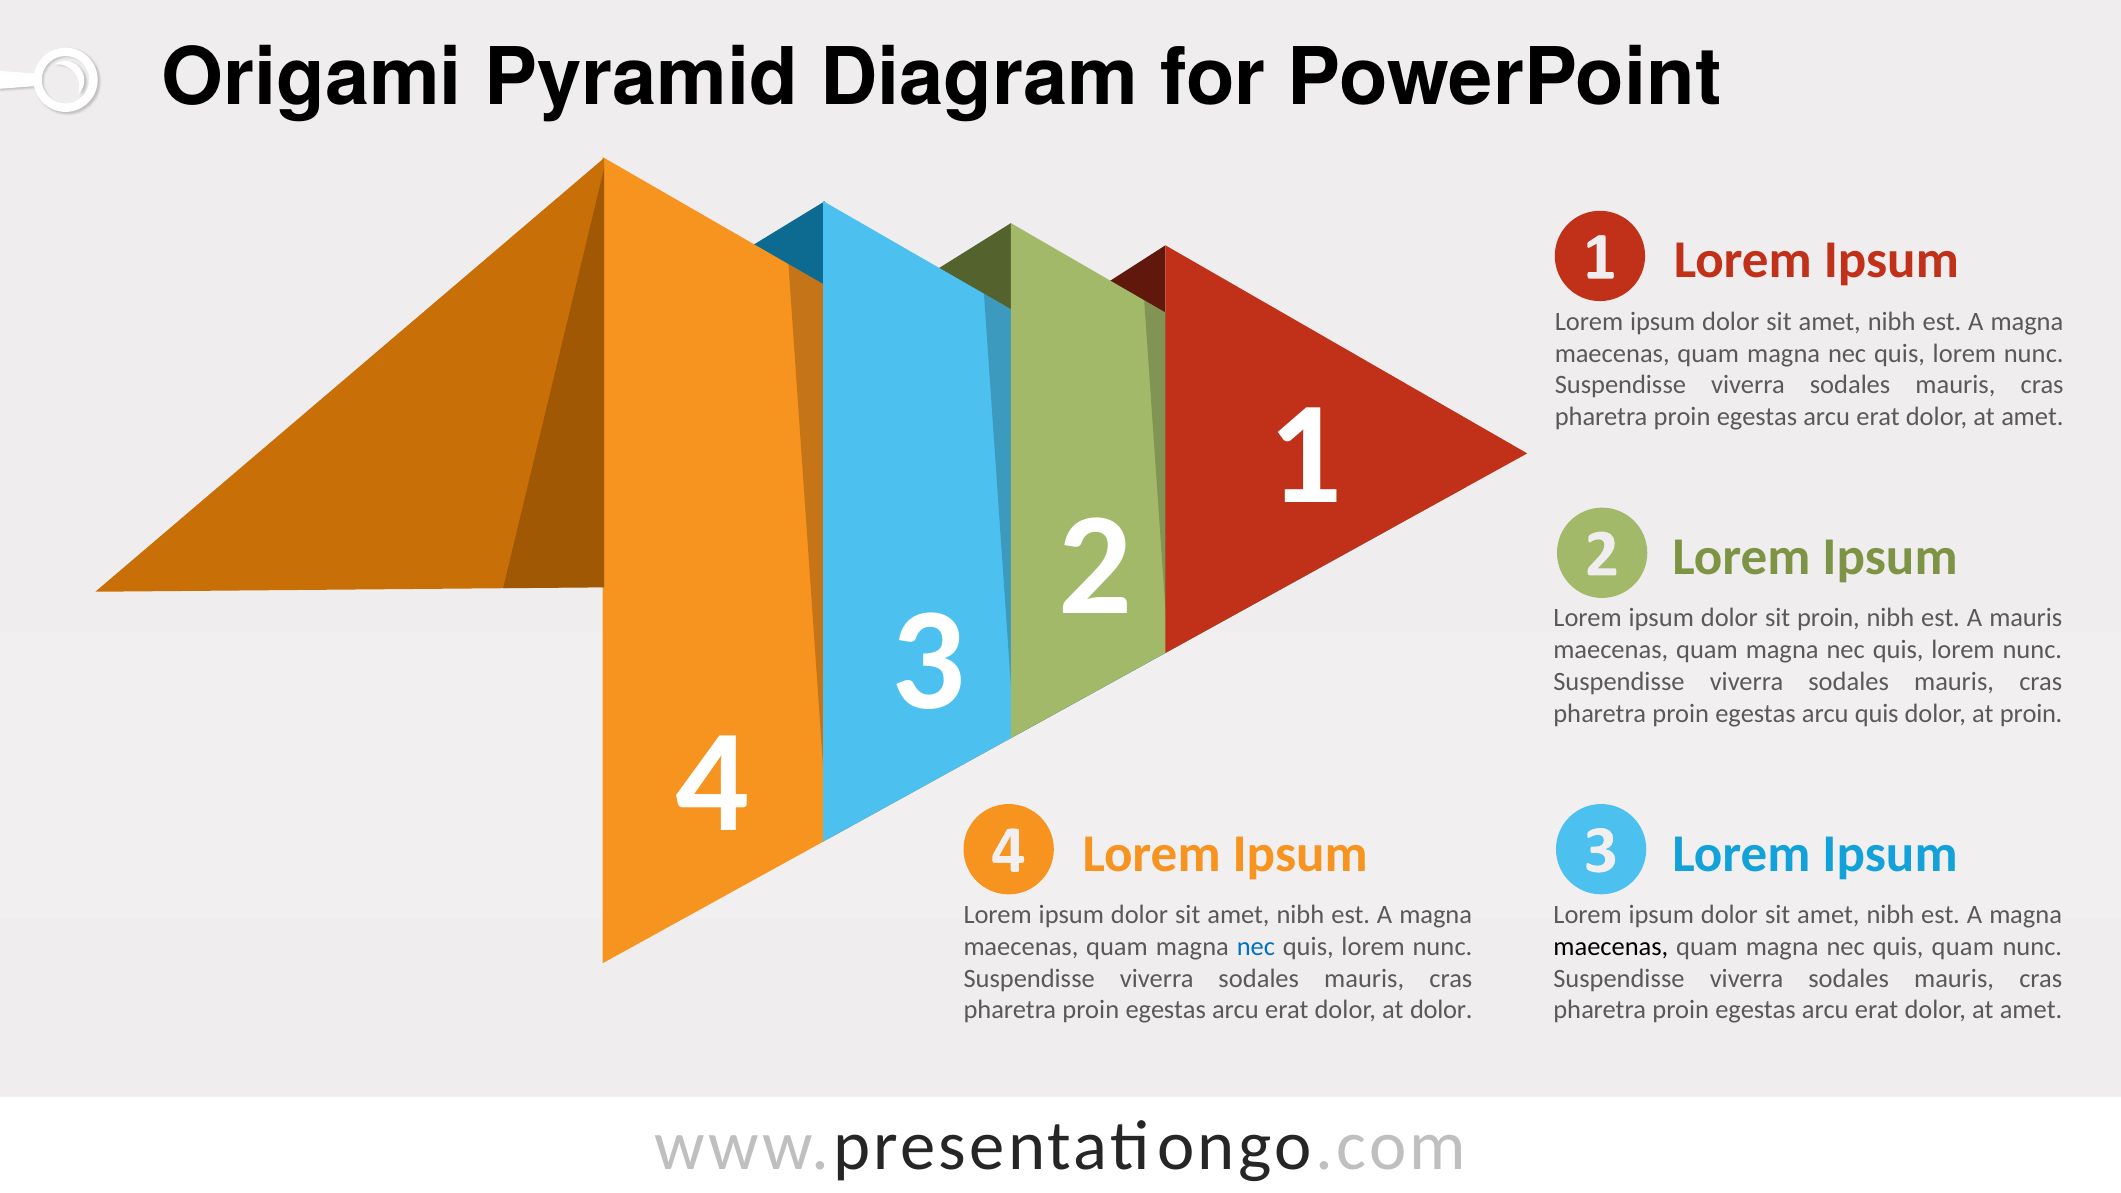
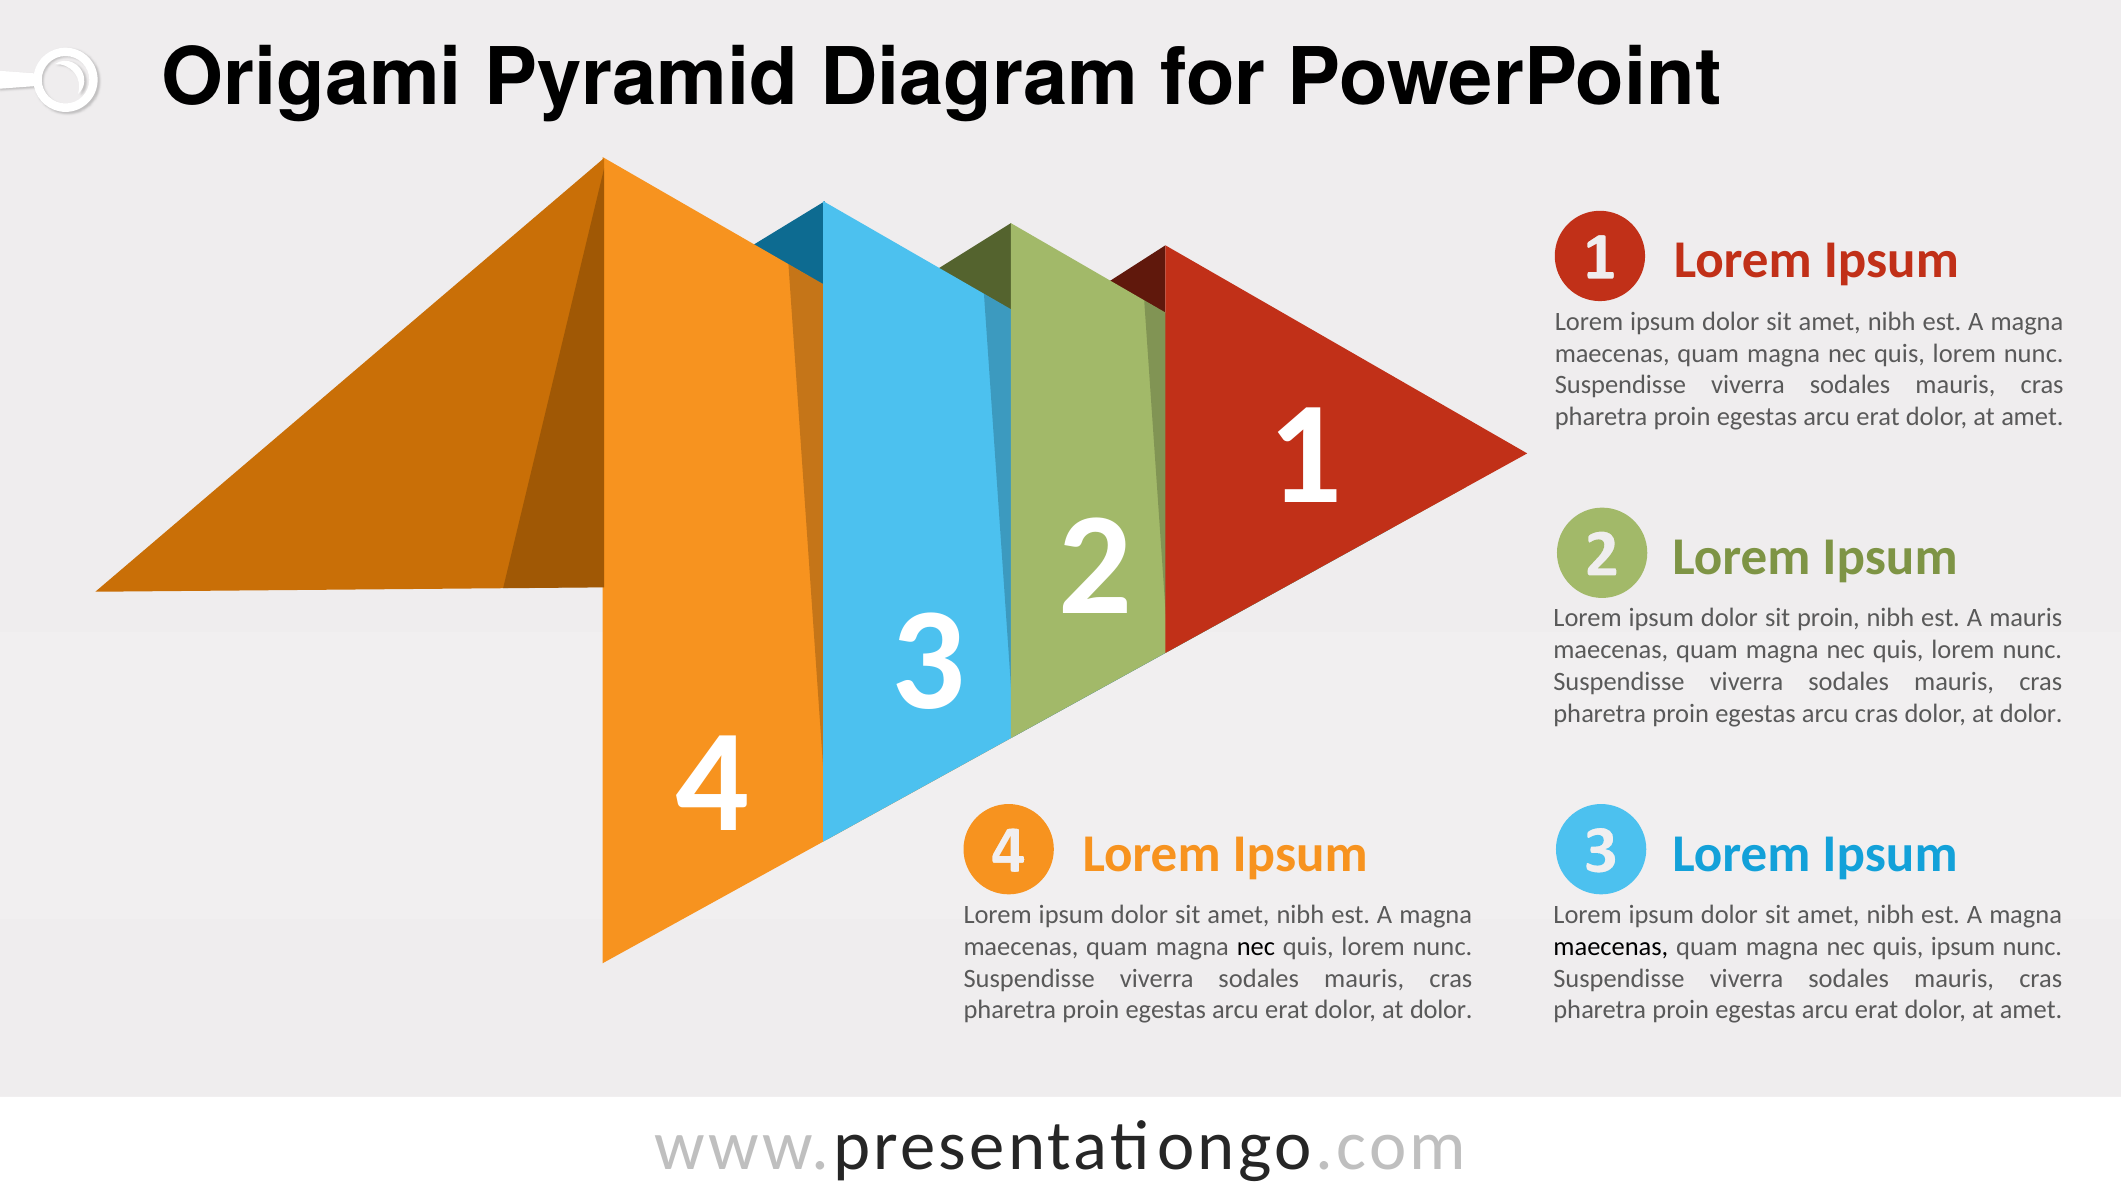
arcu quis: quis -> cras
proin at (2031, 714): proin -> dolor
nec at (1256, 947) colour: blue -> black
quis quam: quam -> ipsum
